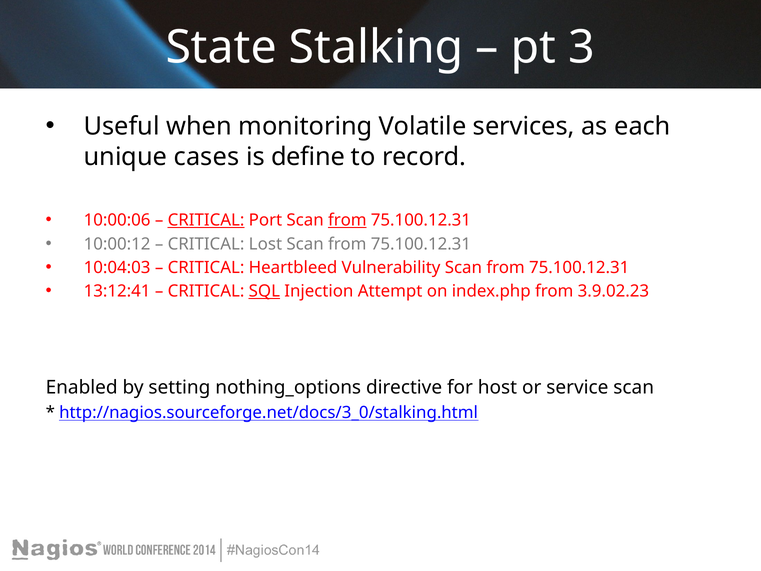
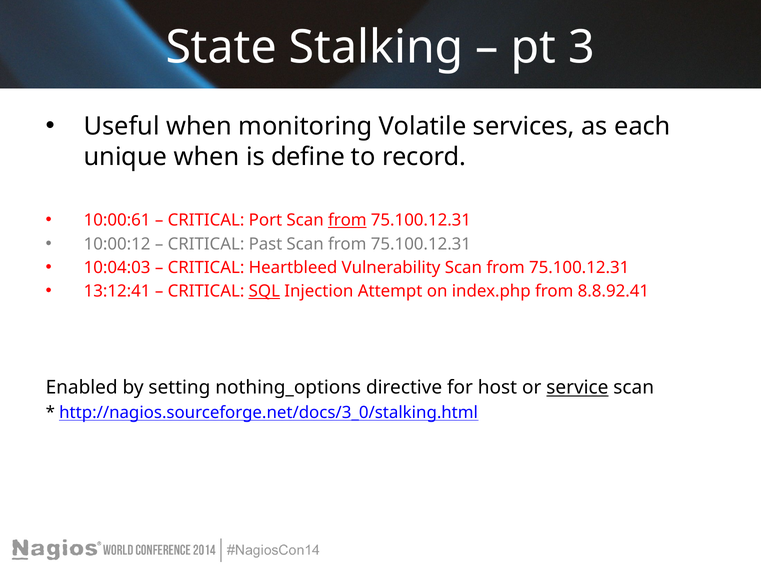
unique cases: cases -> when
10:00:06: 10:00:06 -> 10:00:61
CRITICAL at (206, 220) underline: present -> none
Lost: Lost -> Past
3.9.02.23: 3.9.02.23 -> 8.8.92.41
service underline: none -> present
